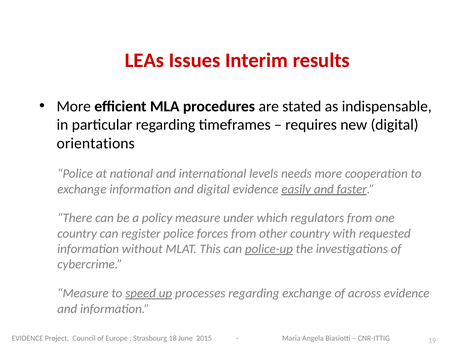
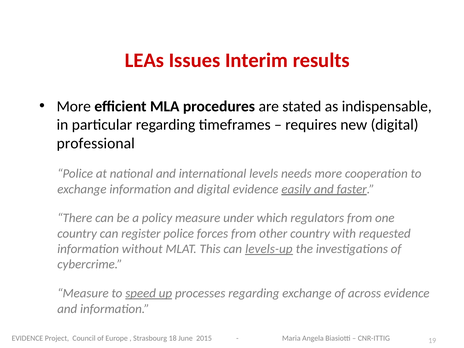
orientations: orientations -> professional
police-up: police-up -> levels-up
